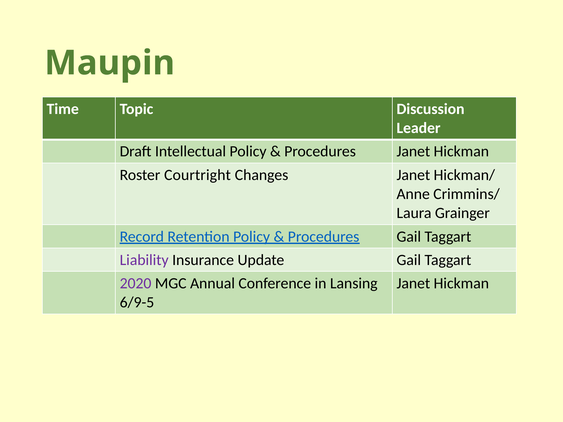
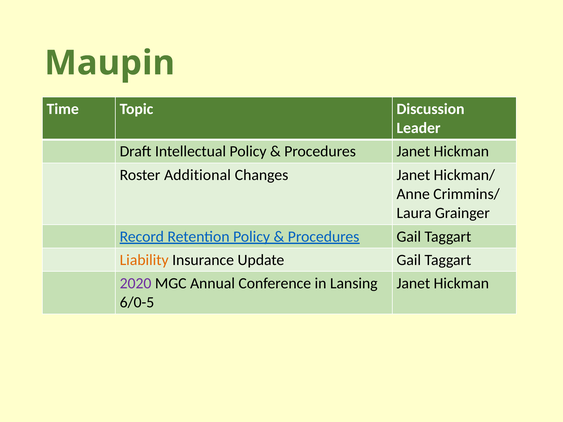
Courtright: Courtright -> Additional
Liability colour: purple -> orange
6/9-5: 6/9-5 -> 6/0-5
